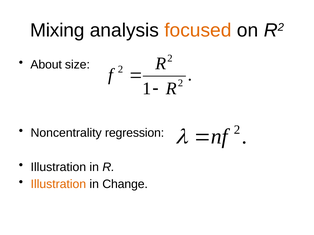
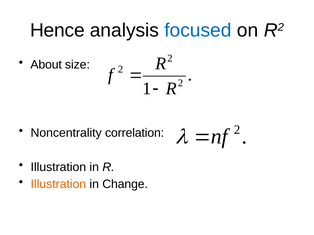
Mixing: Mixing -> Hence
focused colour: orange -> blue
regression: regression -> correlation
